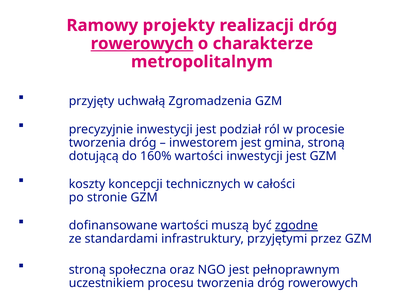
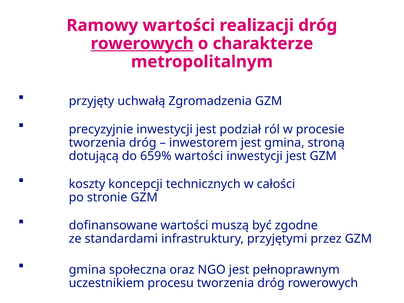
Ramowy projekty: projekty -> wartości
160%: 160% -> 659%
zgodne underline: present -> none
stroną at (87, 270): stroną -> gmina
